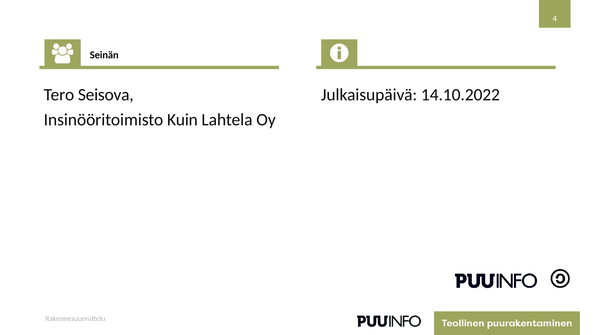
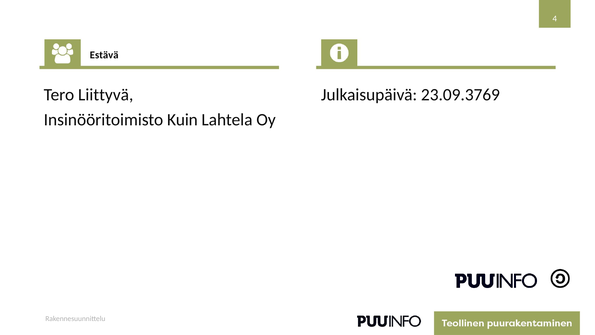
Seinän: Seinän -> Estävä
Seisova: Seisova -> Liittyvä
14.10.2022: 14.10.2022 -> 23.09.3769
